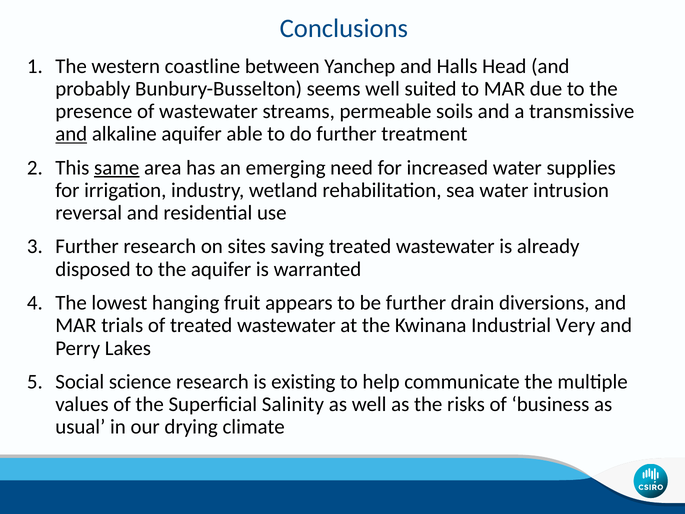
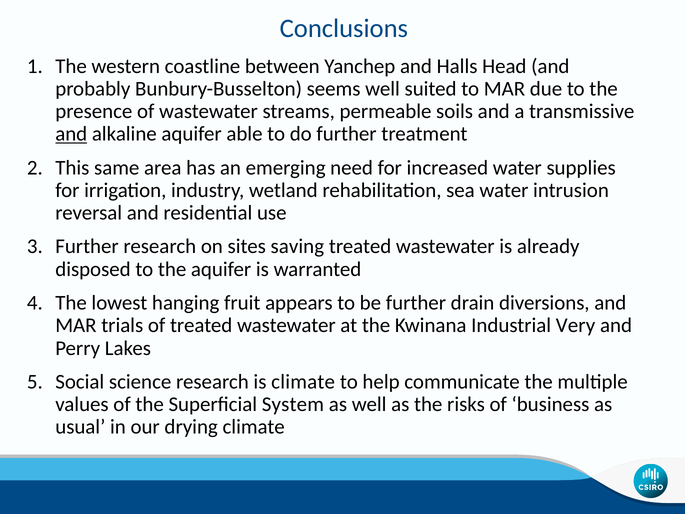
same underline: present -> none
is existing: existing -> climate
Salinity: Salinity -> System
